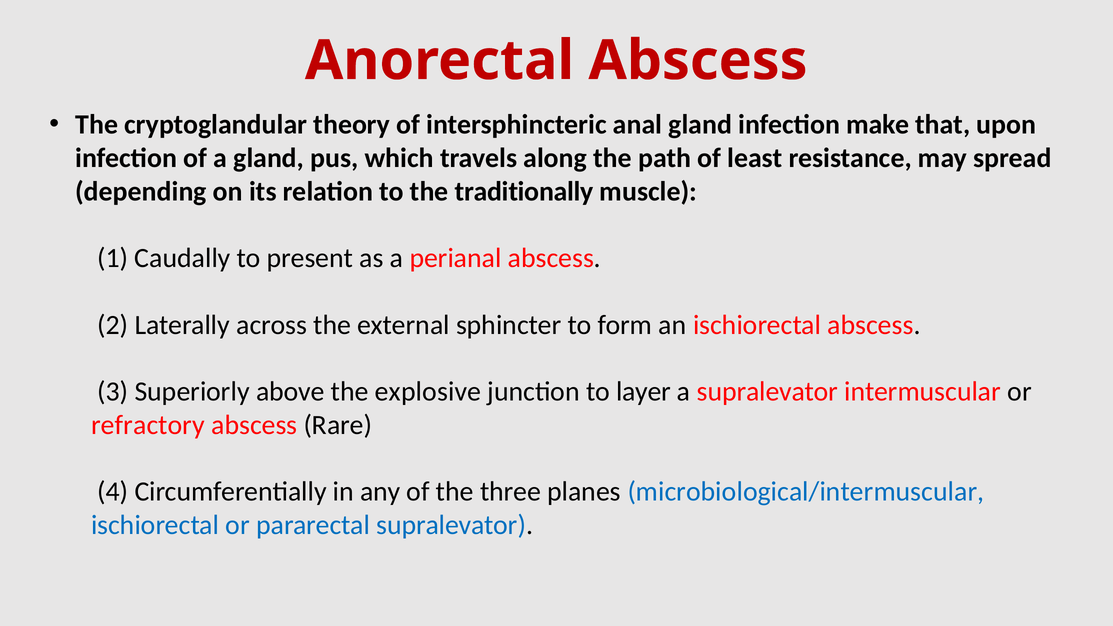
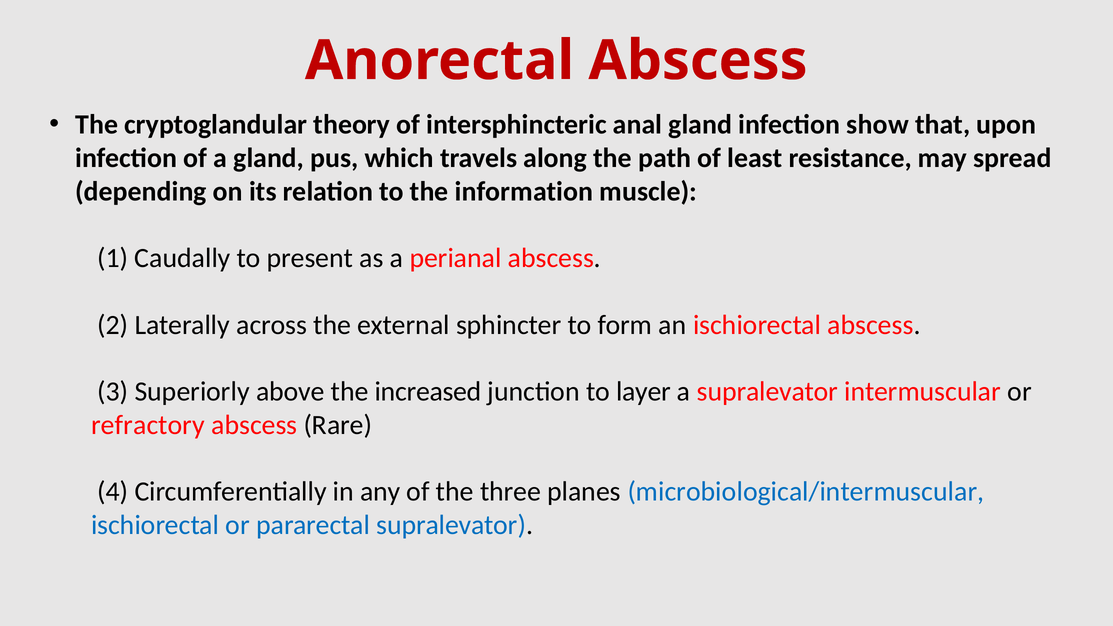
make: make -> show
traditionally: traditionally -> information
explosive: explosive -> increased
